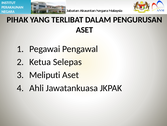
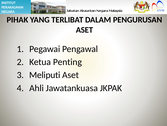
Selepas: Selepas -> Penting
